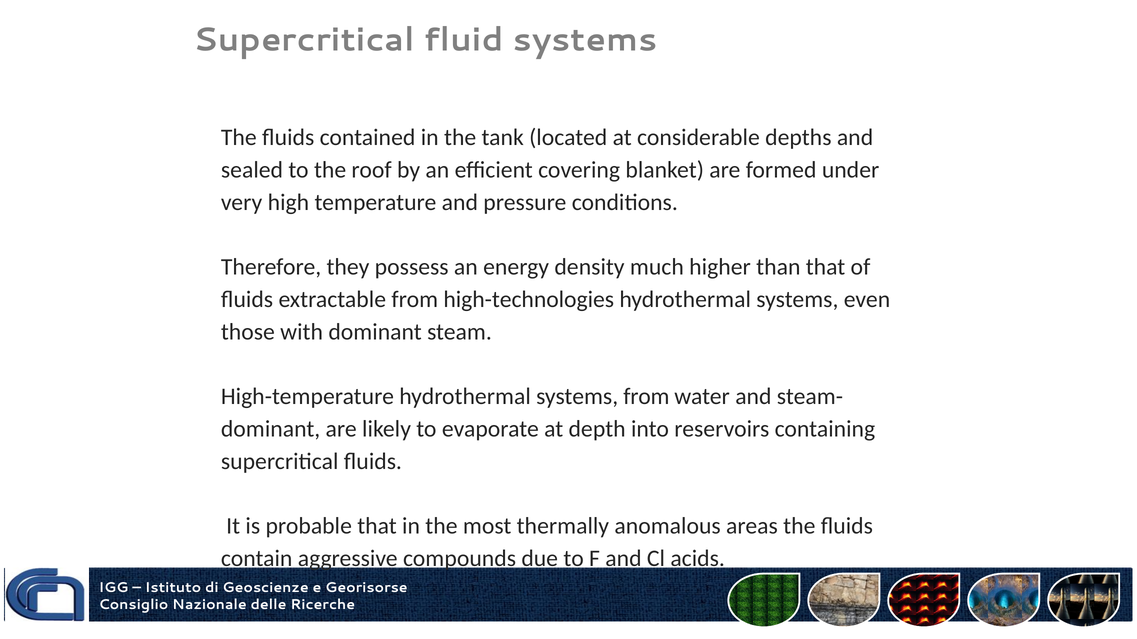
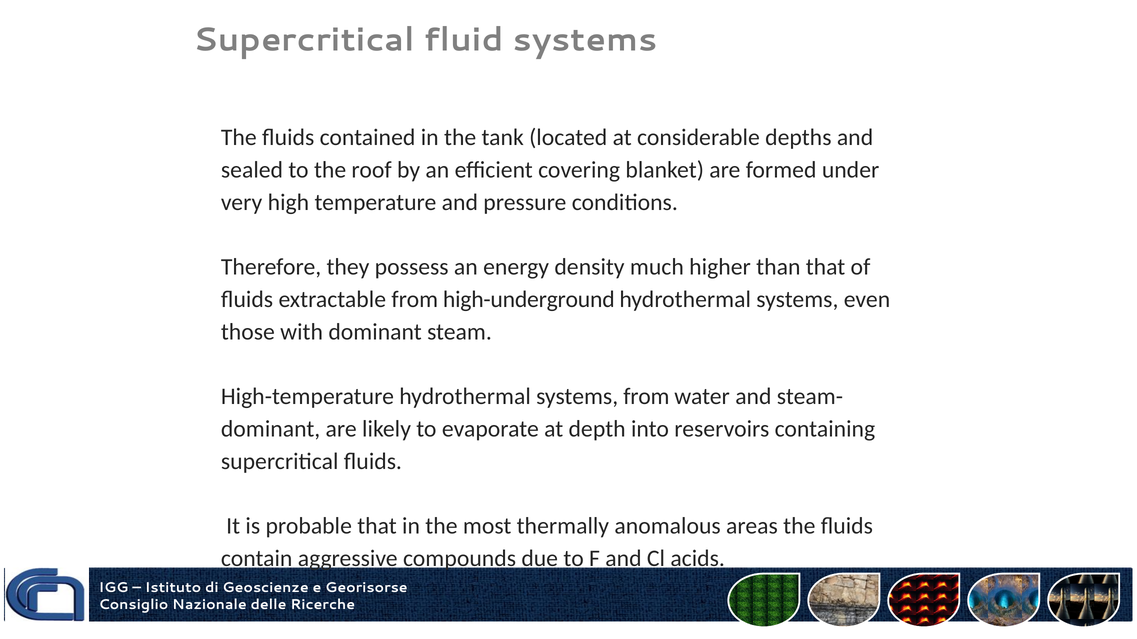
high-technologies: high-technologies -> high-underground
